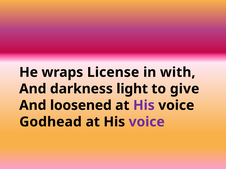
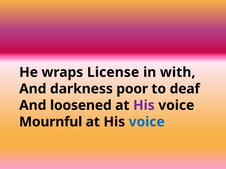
light: light -> poor
give: give -> deaf
Godhead: Godhead -> Mournful
voice at (147, 122) colour: purple -> blue
